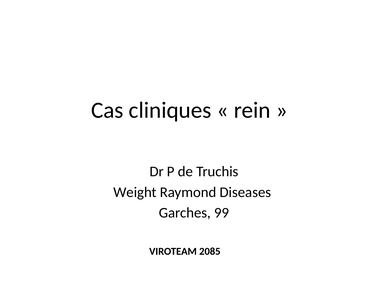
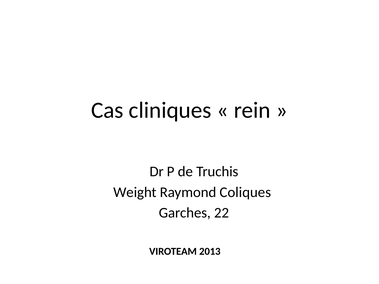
Diseases: Diseases -> Coliques
99: 99 -> 22
2085: 2085 -> 2013
